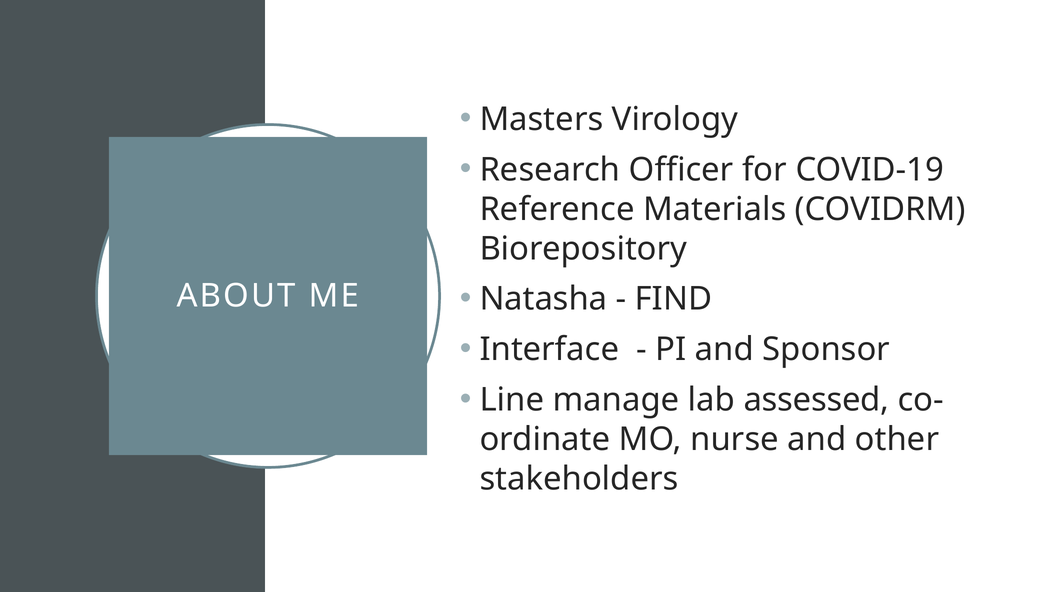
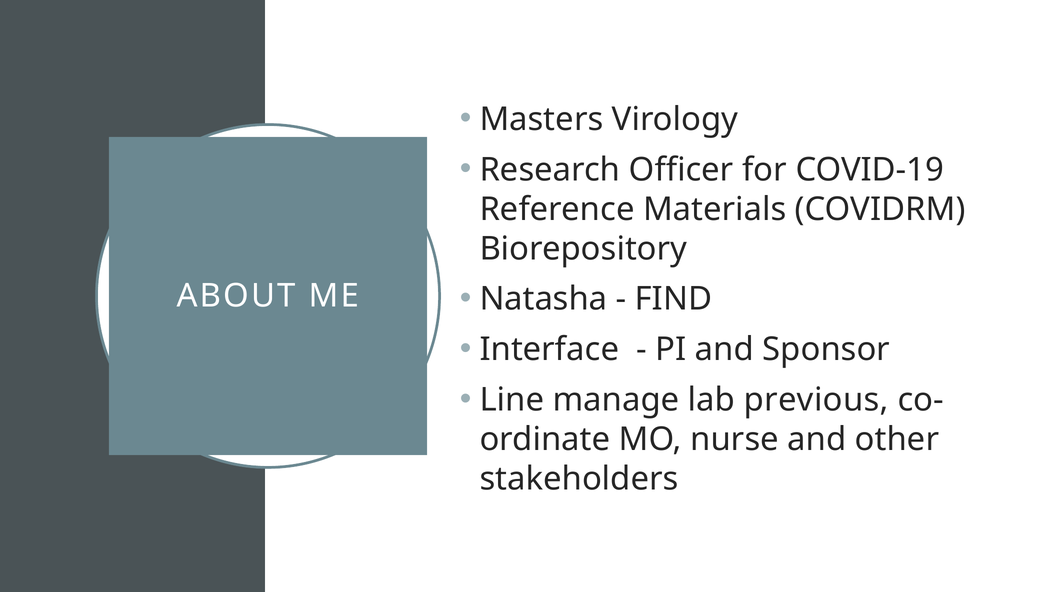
assessed: assessed -> previous
